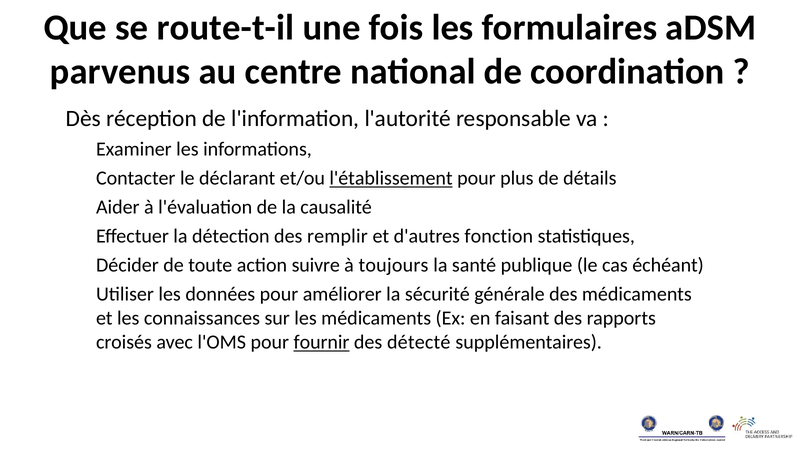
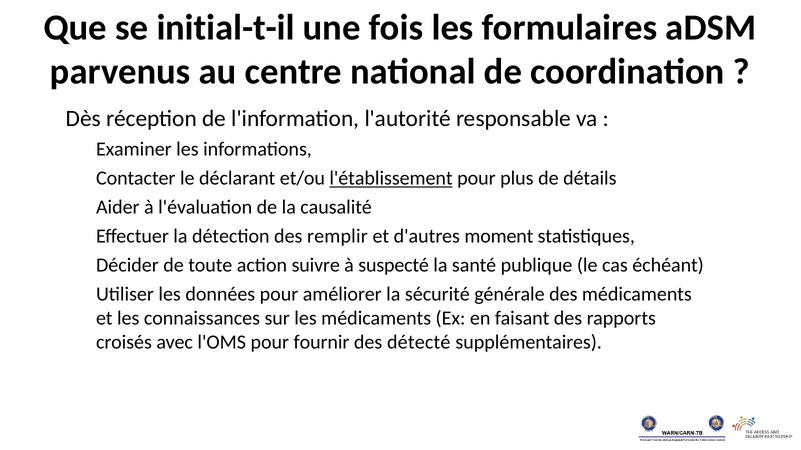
route-t-il: route-t-il -> initial-t-il
fonction: fonction -> moment
toujours: toujours -> suspecté
fournir underline: present -> none
